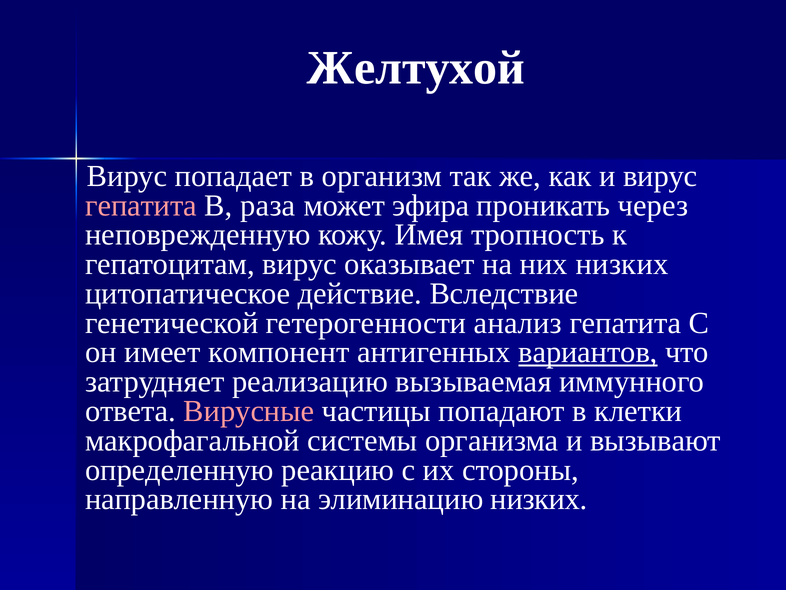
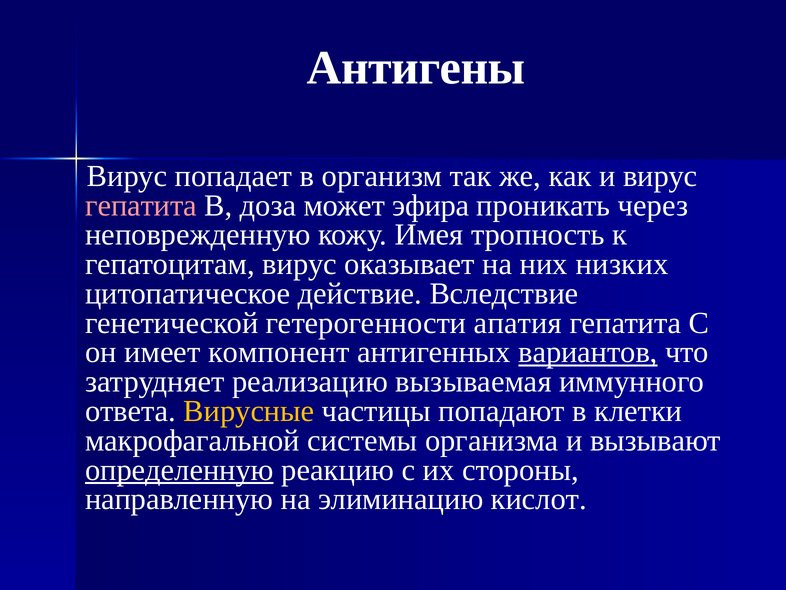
Желтухой: Желтухой -> Антигены
раза: раза -> доза
анализ: анализ -> апатия
Вирусные colour: pink -> yellow
определенную underline: none -> present
элиминацию низких: низких -> кислот
